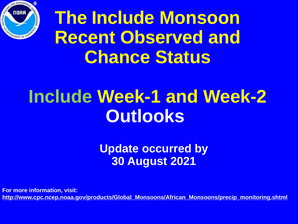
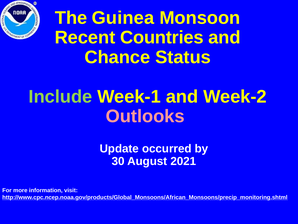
The Include: Include -> Guinea
Observed: Observed -> Countries
Outlooks colour: white -> pink
